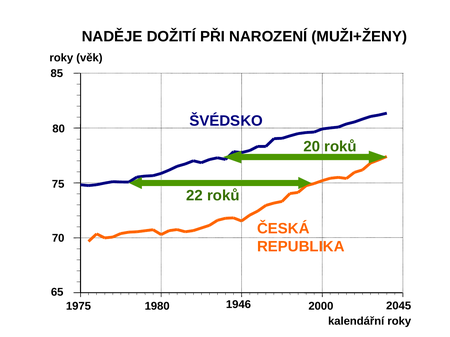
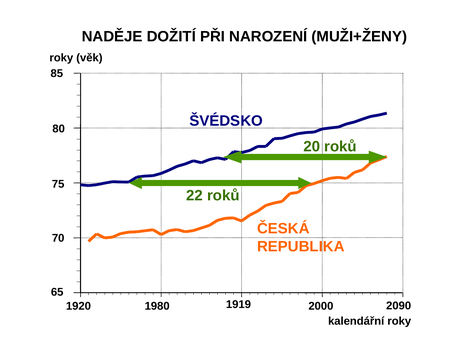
1975: 1975 -> 1920
1946: 1946 -> 1919
2045: 2045 -> 2090
